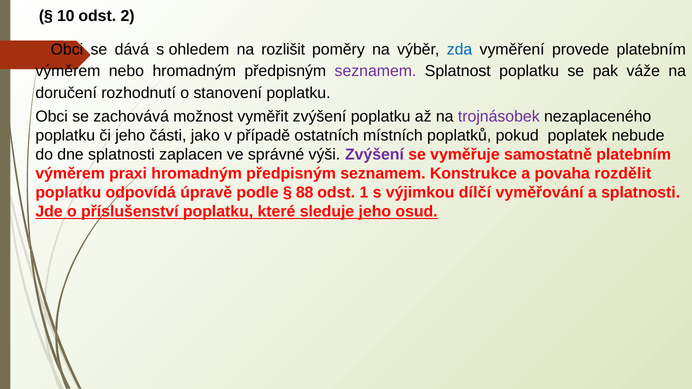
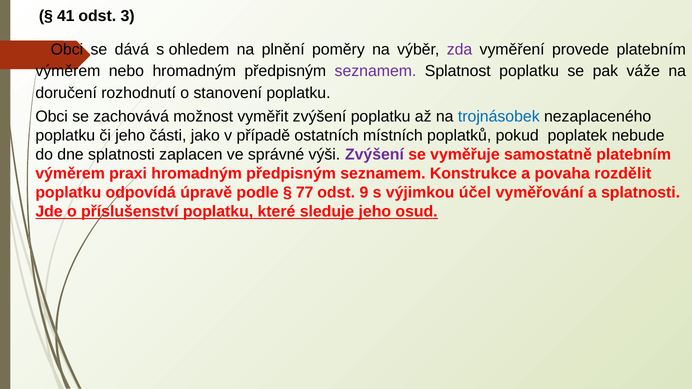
10: 10 -> 41
2: 2 -> 3
rozlišit: rozlišit -> plnění
zda colour: blue -> purple
trojnásobek colour: purple -> blue
88: 88 -> 77
1: 1 -> 9
dílčí: dílčí -> účel
